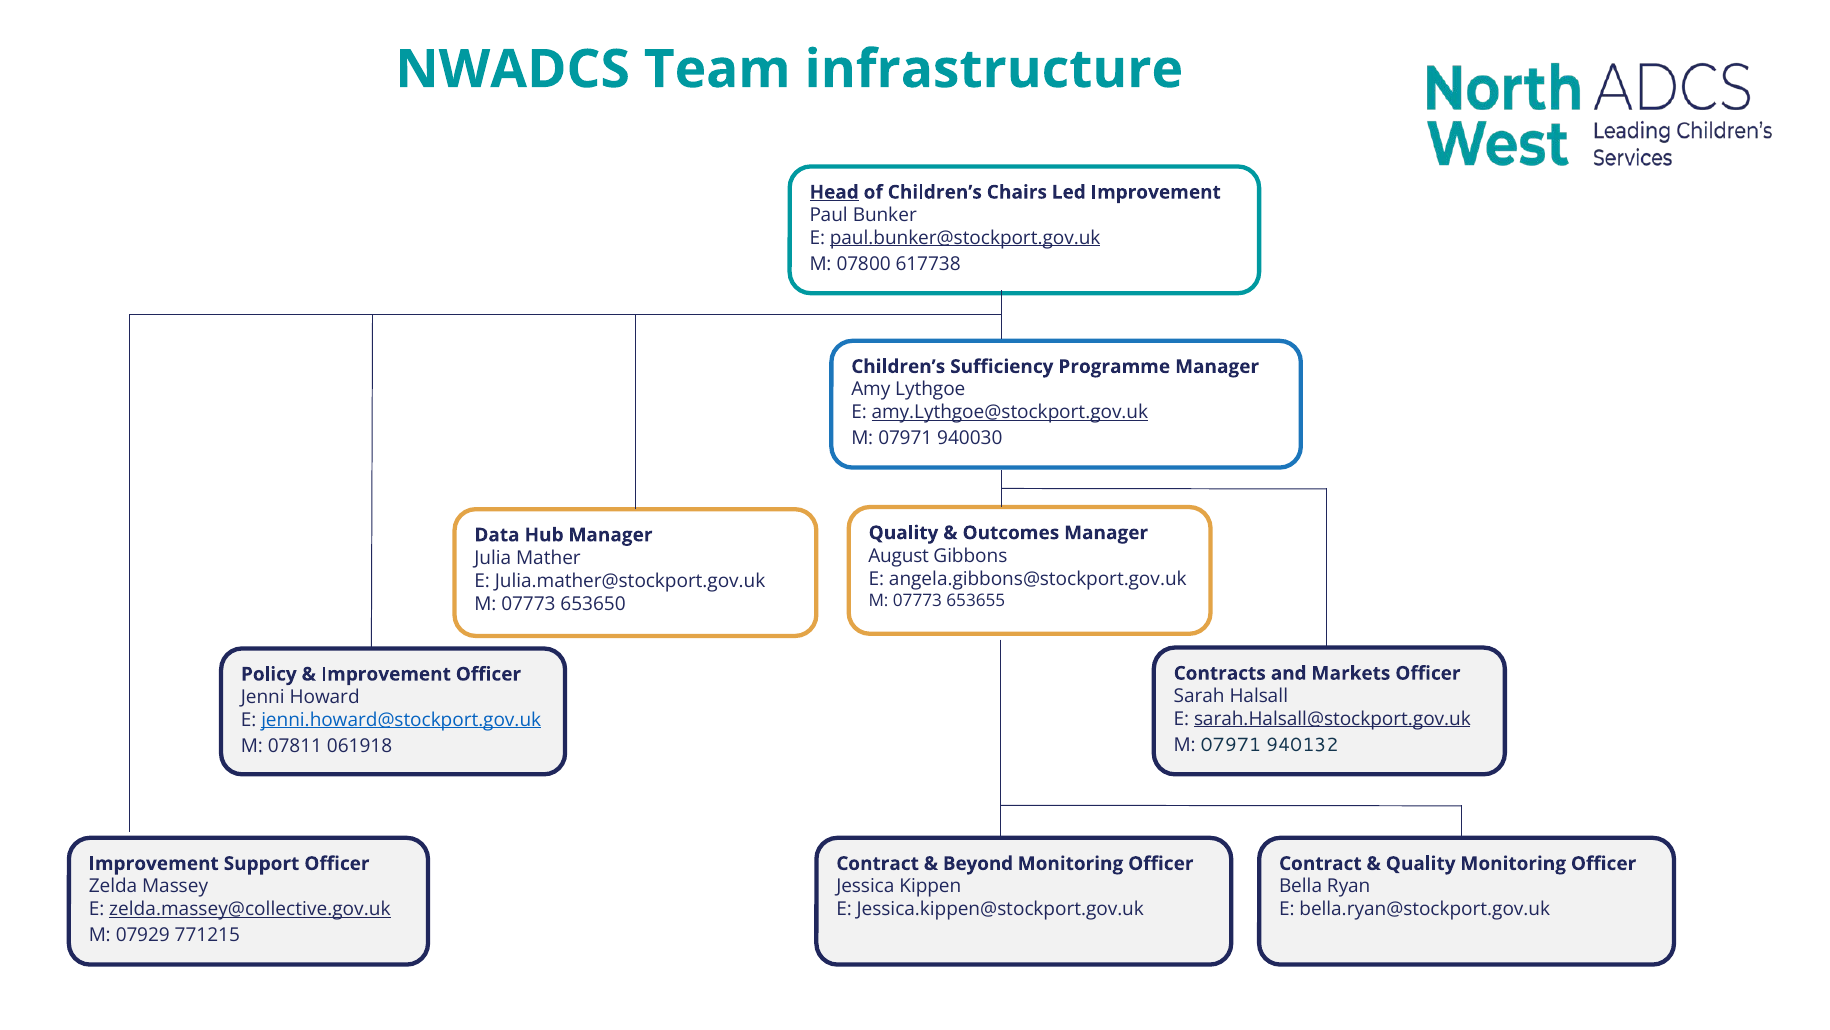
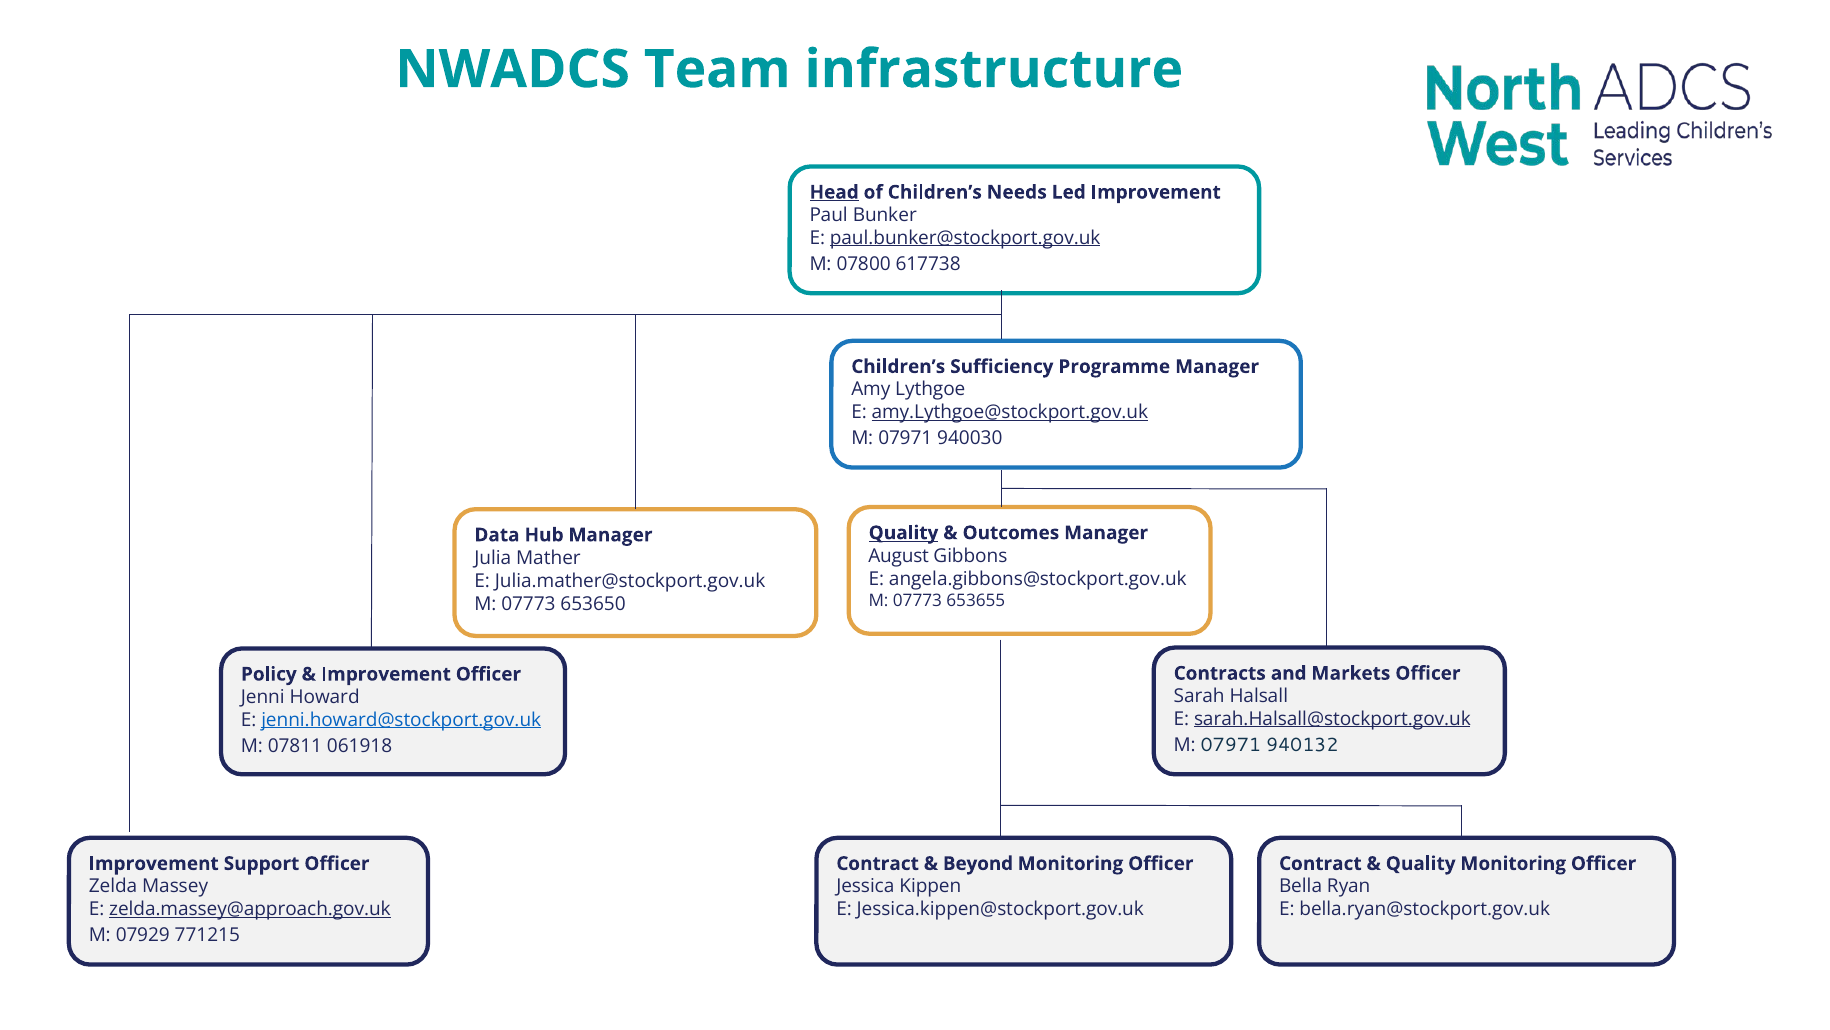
Chairs: Chairs -> Needs
Quality at (903, 533) underline: none -> present
zelda.massey@collective.gov.uk: zelda.massey@collective.gov.uk -> zelda.massey@approach.gov.uk
